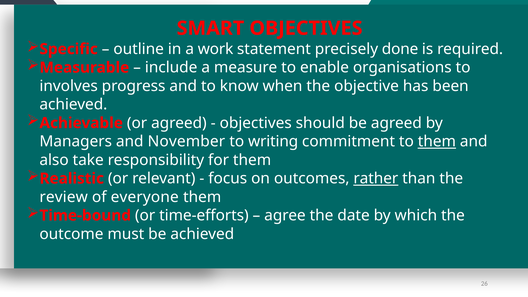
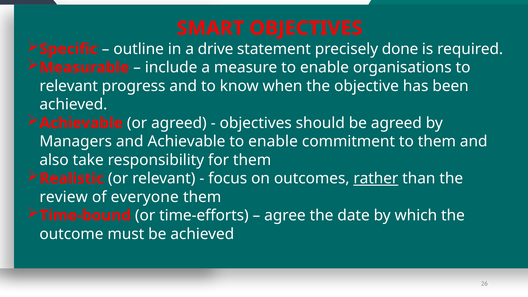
work: work -> drive
involves at (69, 86): involves -> relevant
and November: November -> Achievable
writing at (273, 142): writing -> enable
them at (437, 142) underline: present -> none
